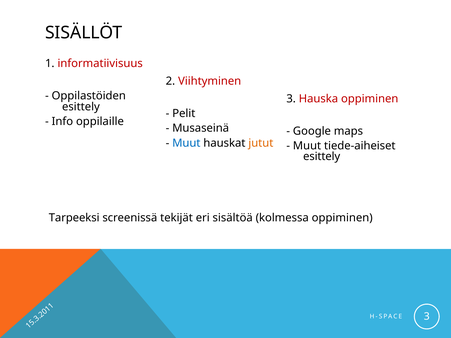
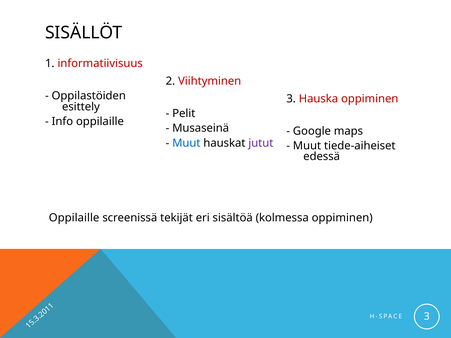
jutut colour: orange -> purple
esittely at (322, 157): esittely -> edessä
Tarpeeksi at (74, 218): Tarpeeksi -> Oppilaille
